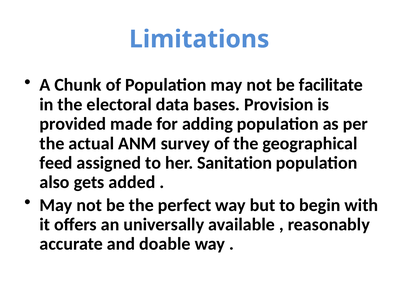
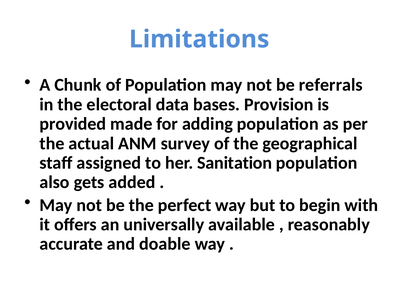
facilitate: facilitate -> referrals
feed: feed -> staff
